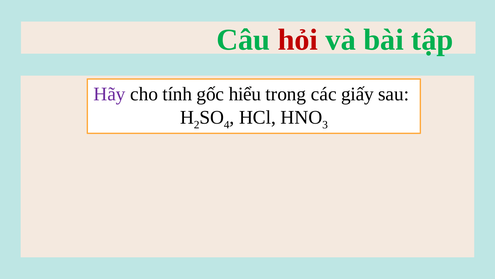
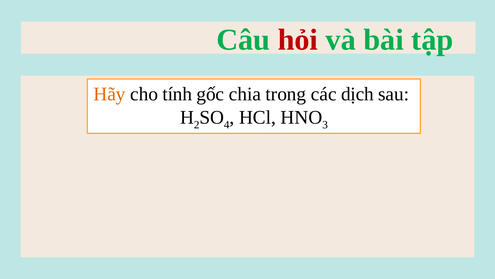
Hãy colour: purple -> orange
hiểu: hiểu -> chia
giấy: giấy -> dịch
